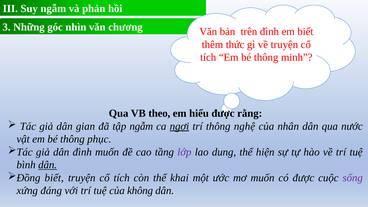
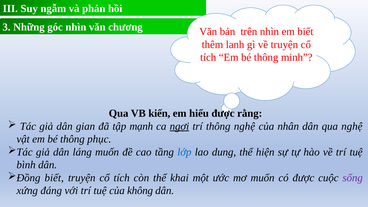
trên đình: đình -> nhìn
thức: thức -> lanh
theo: theo -> kiến
tập ngẫm: ngẫm -> mạnh
qua nước: nước -> nghệ
dân đình: đình -> láng
lớp colour: purple -> blue
dân at (48, 165) underline: present -> none
